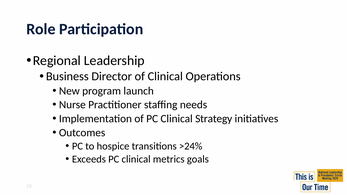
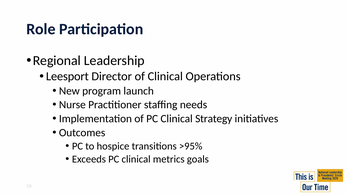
Business: Business -> Leesport
>24%: >24% -> >95%
